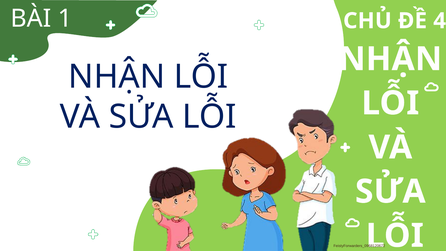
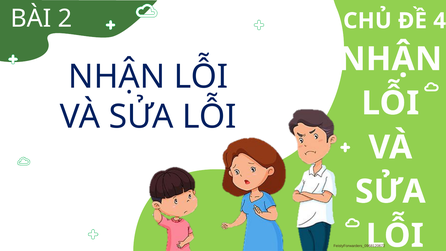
1: 1 -> 2
